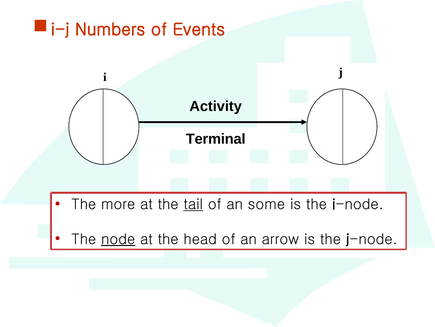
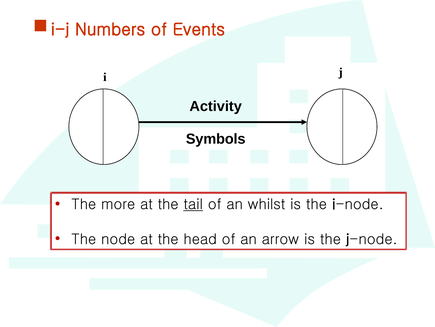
Terminal: Terminal -> Symbols
some: some -> whilst
node underline: present -> none
